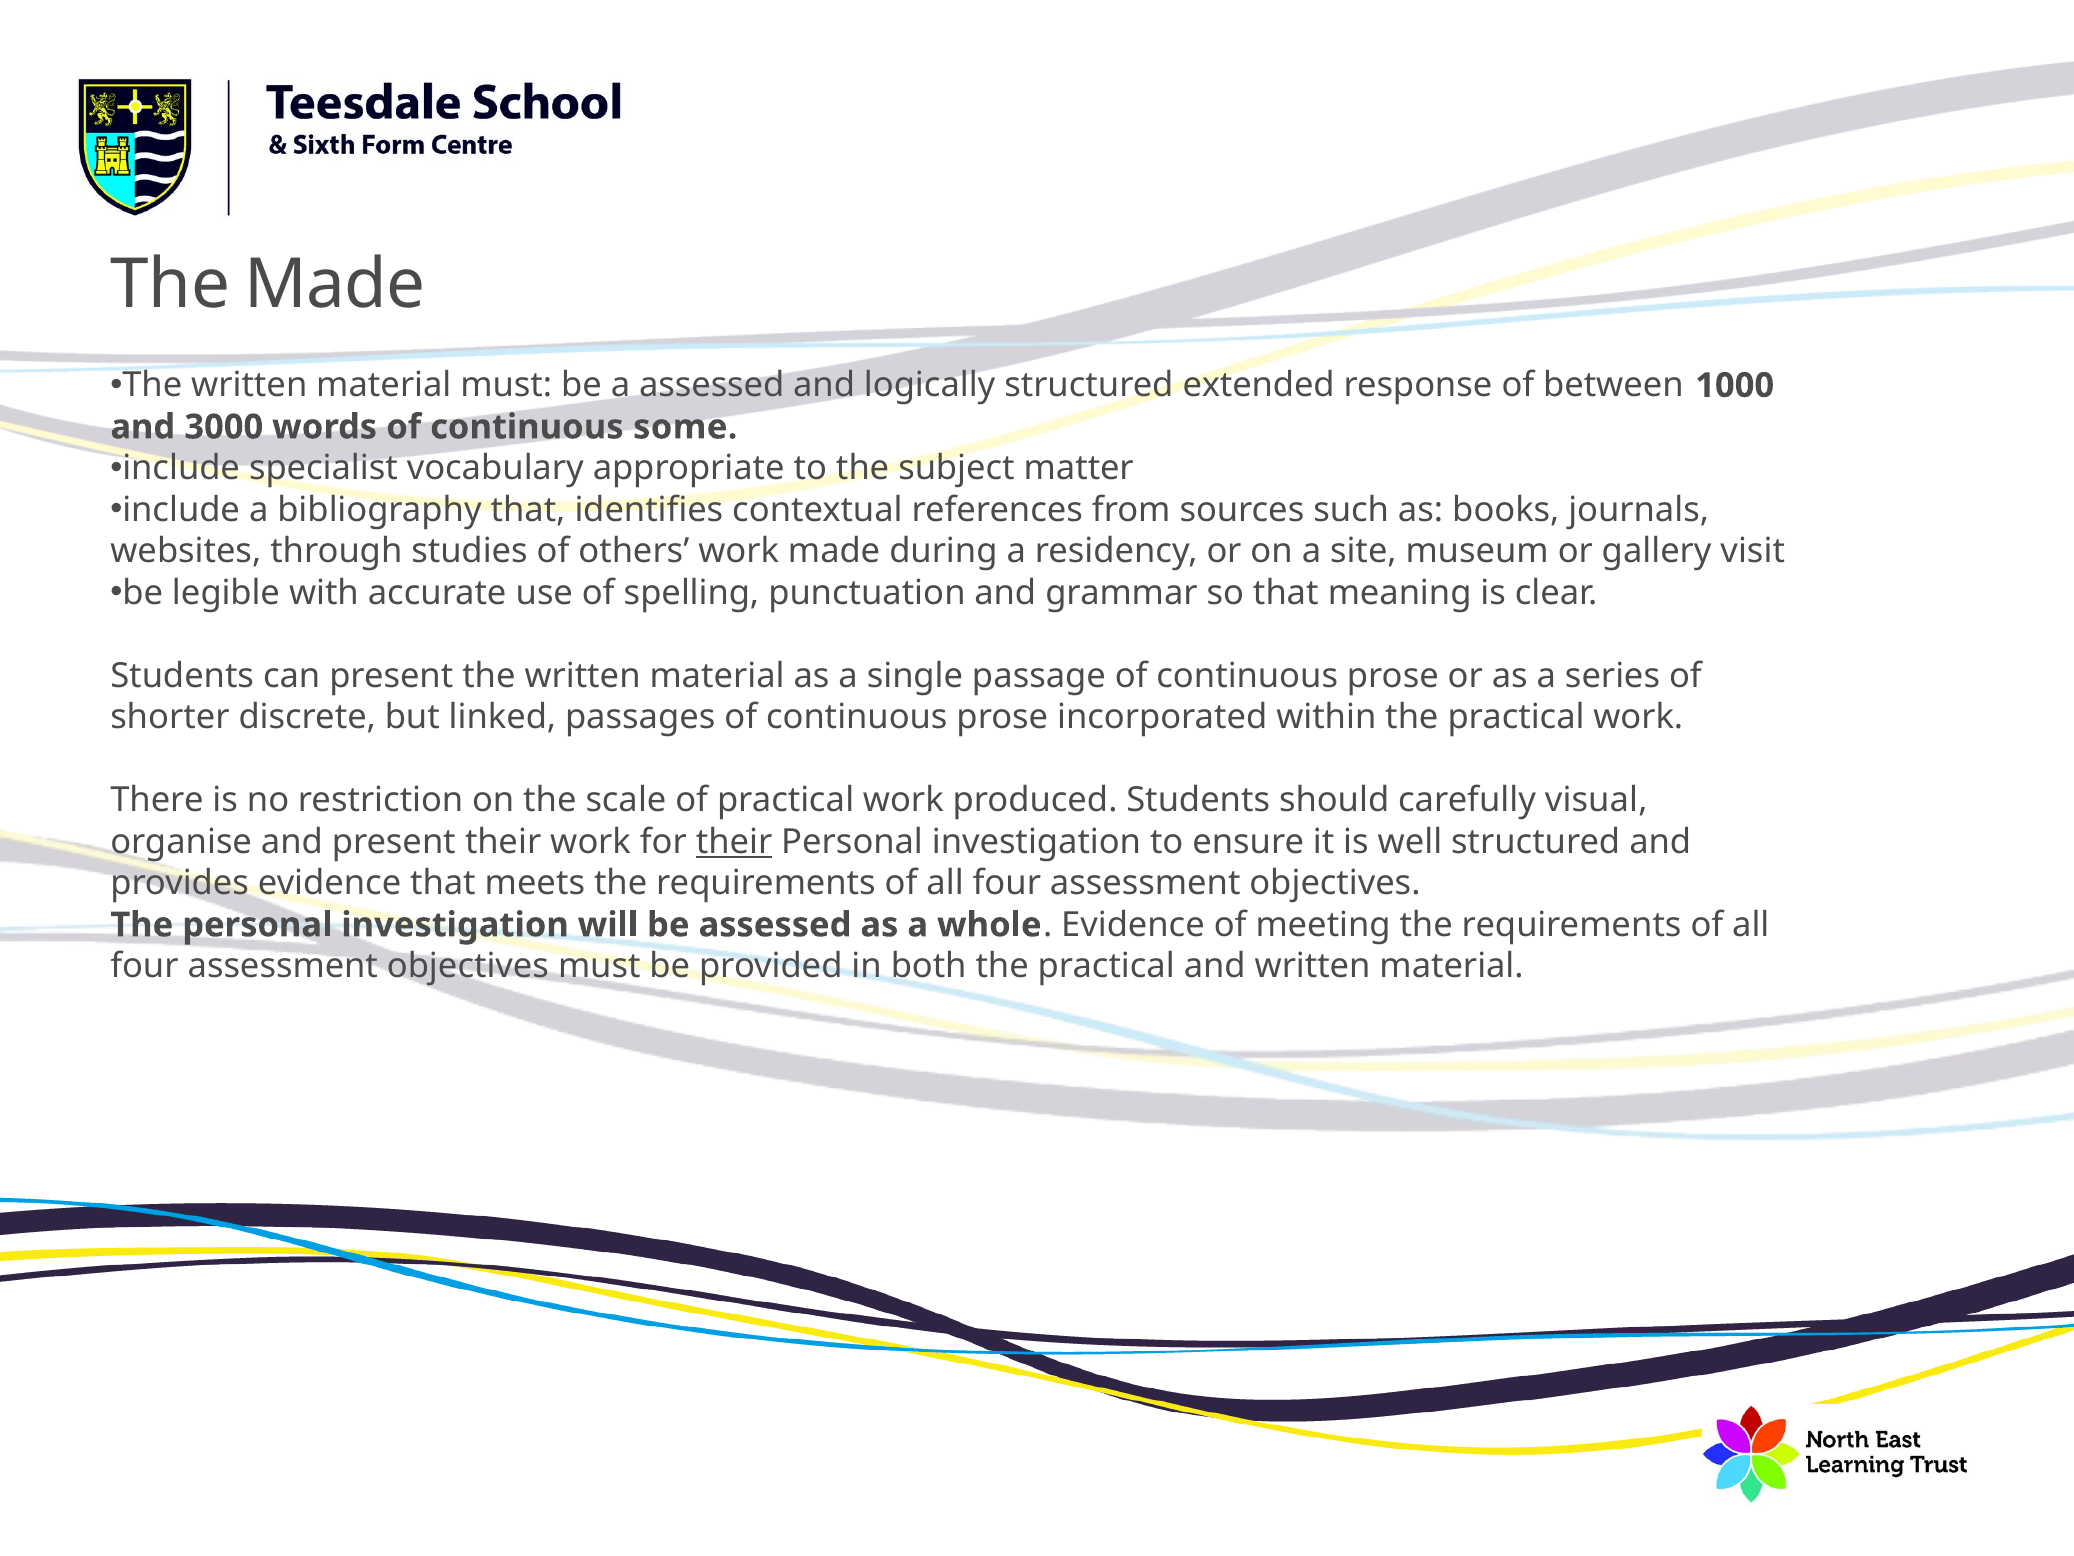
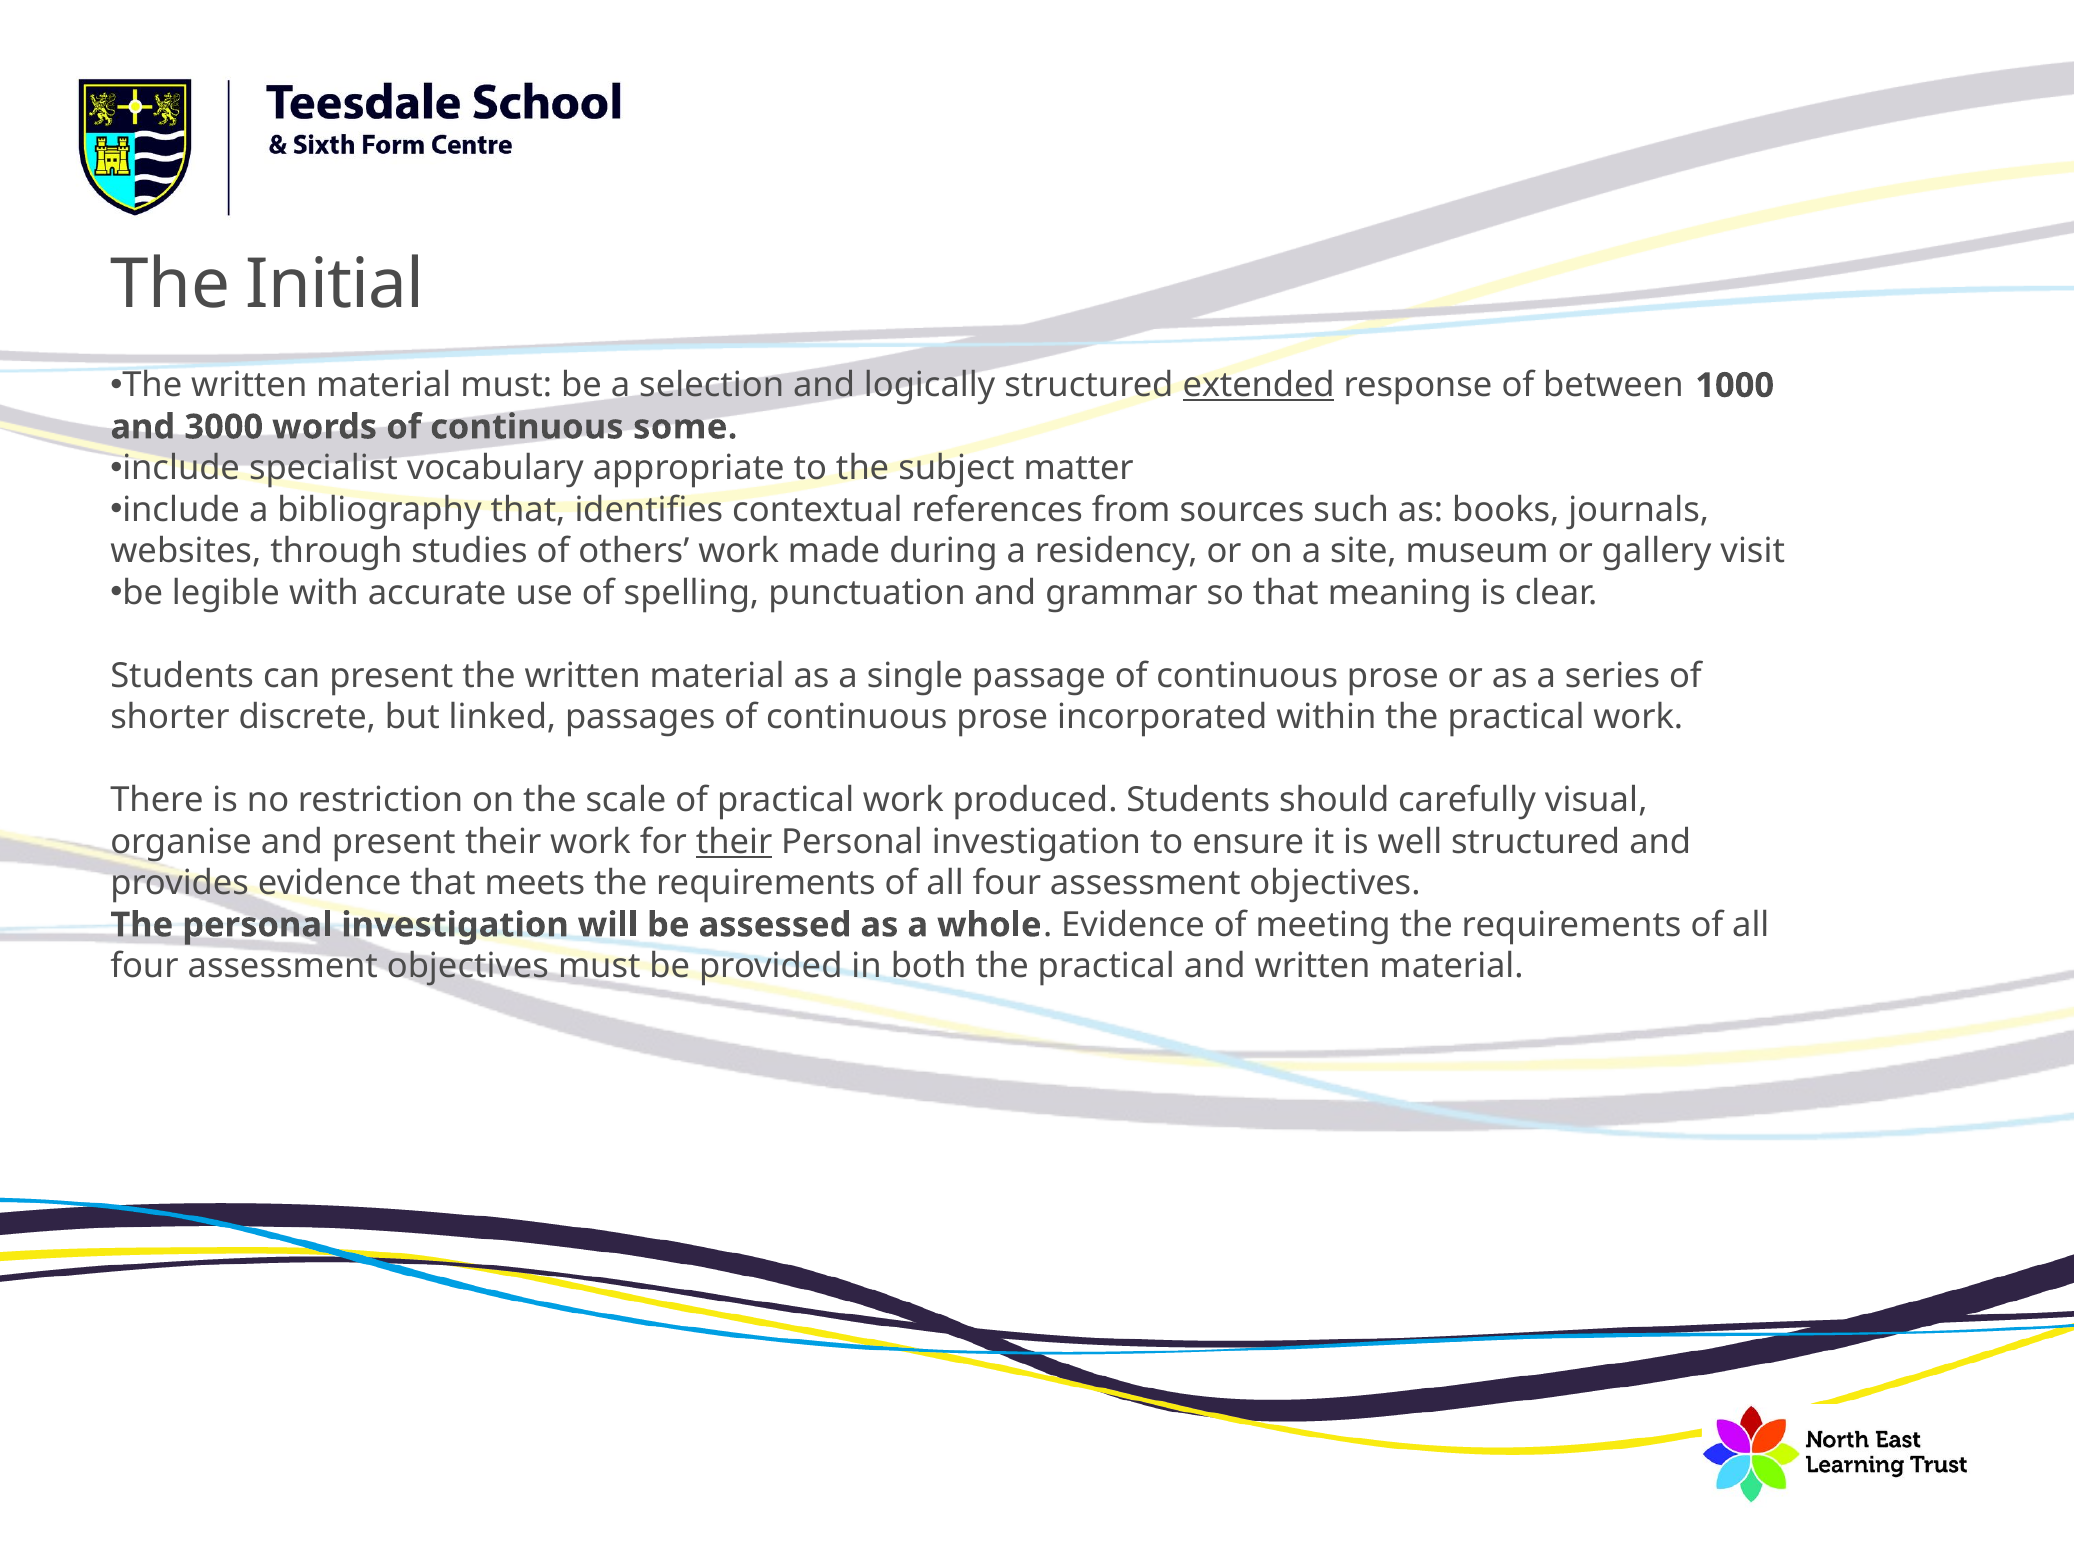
The Made: Made -> Initial
a assessed: assessed -> selection
extended underline: none -> present
